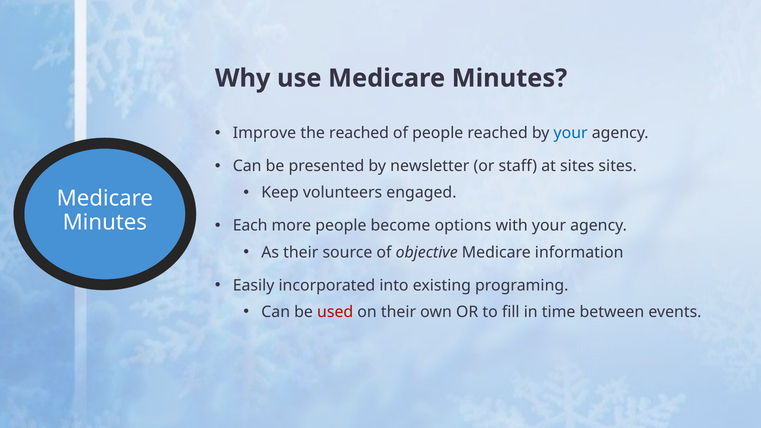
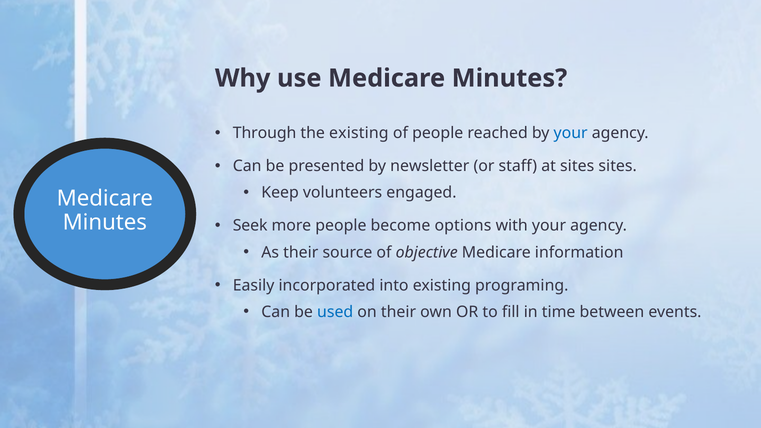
Improve: Improve -> Through
the reached: reached -> existing
Each: Each -> Seek
used colour: red -> blue
